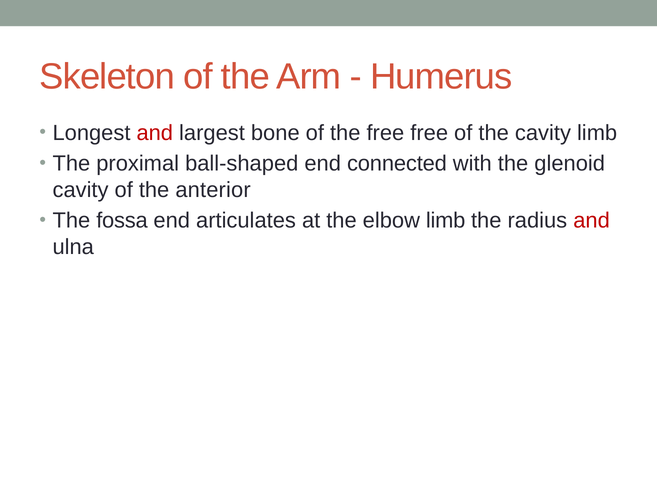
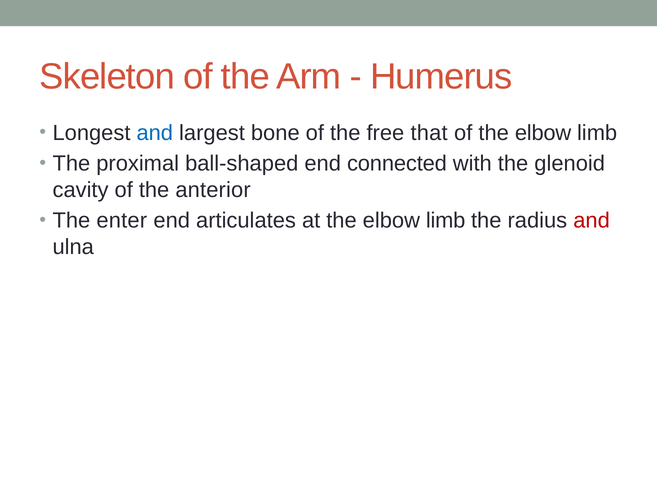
and at (155, 133) colour: red -> blue
free free: free -> that
of the cavity: cavity -> elbow
fossa: fossa -> enter
